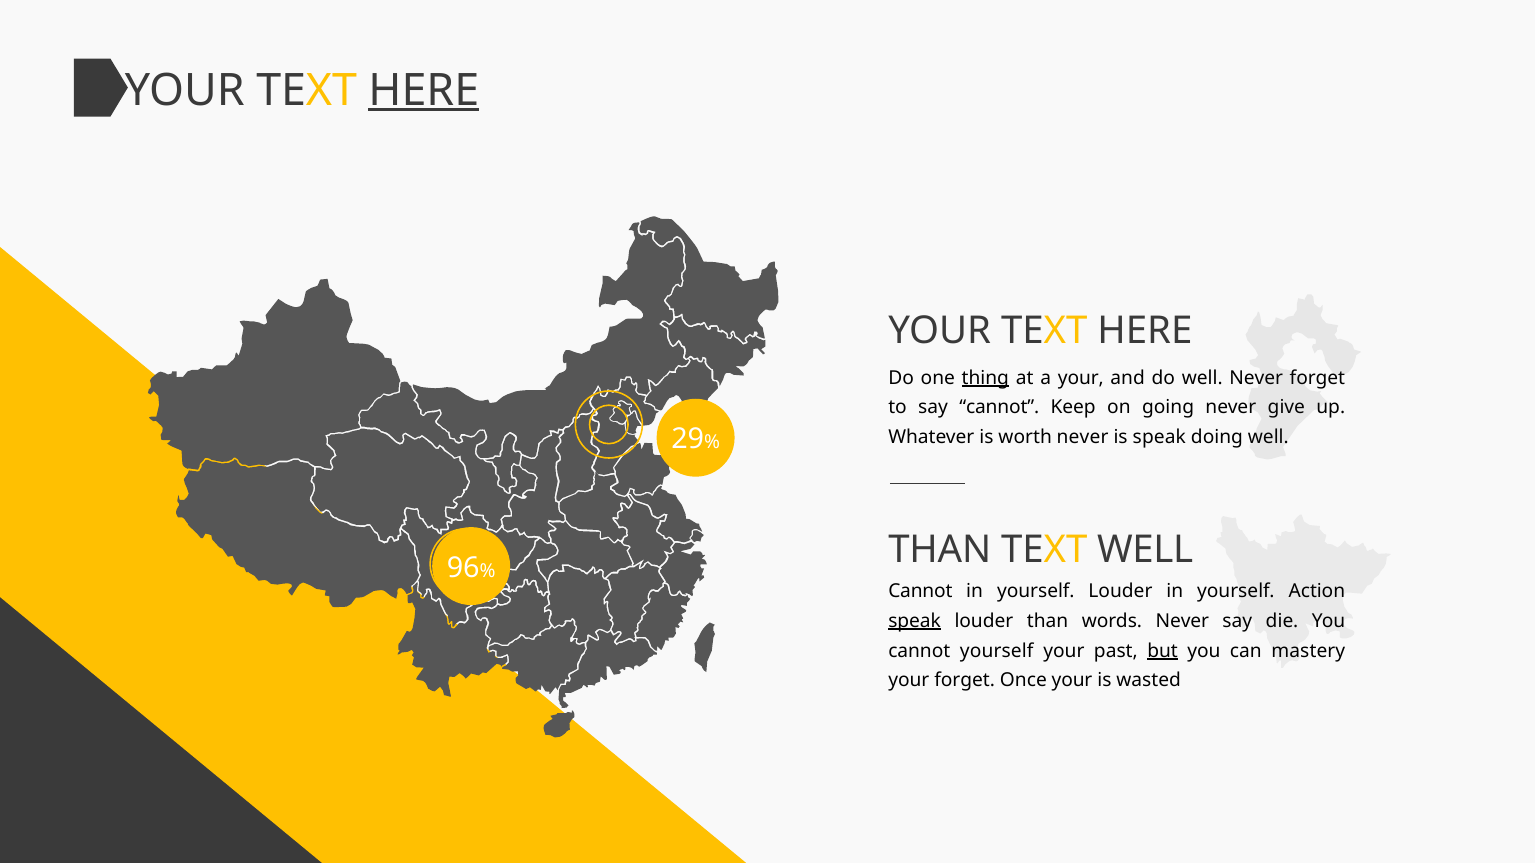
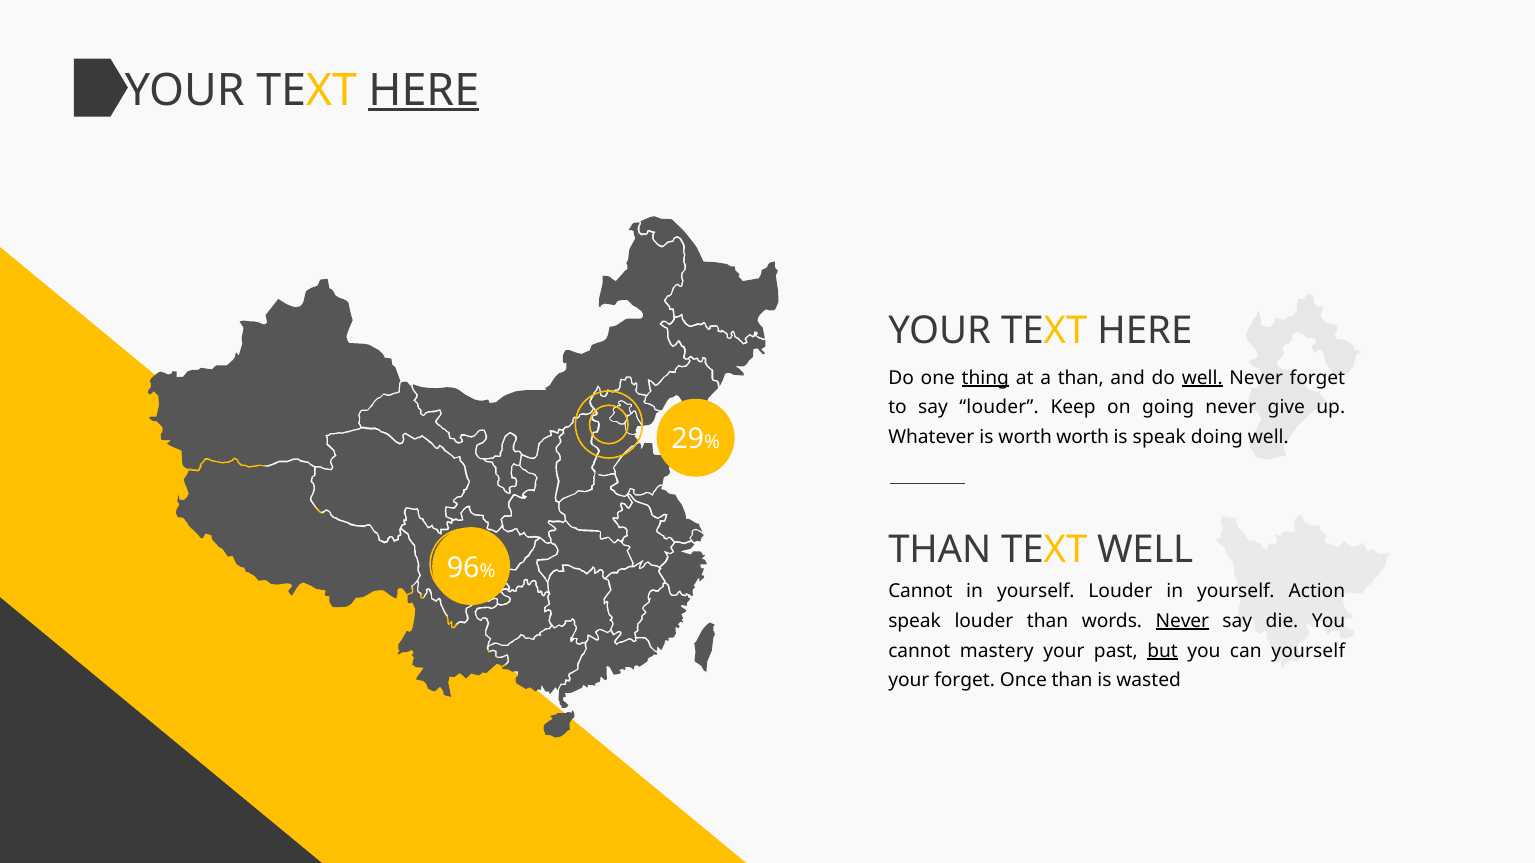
a your: your -> than
well at (1202, 378) underline: none -> present
say cannot: cannot -> louder
worth never: never -> worth
speak at (915, 621) underline: present -> none
Never at (1182, 621) underline: none -> present
cannot yourself: yourself -> mastery
can mastery: mastery -> yourself
Once your: your -> than
